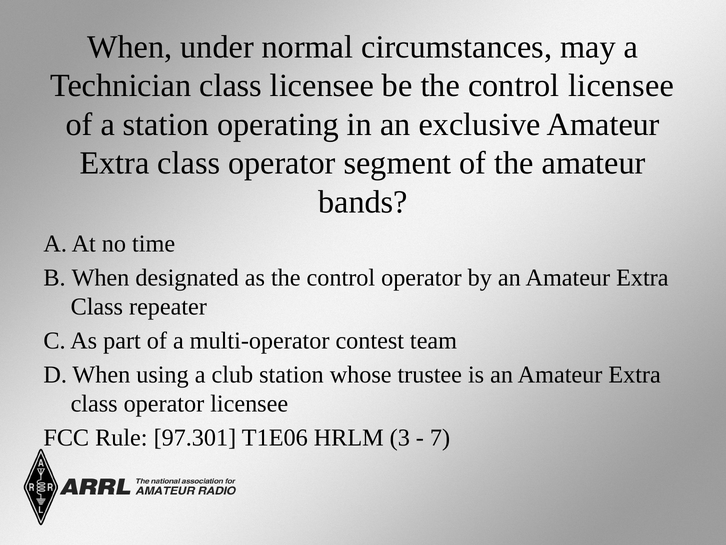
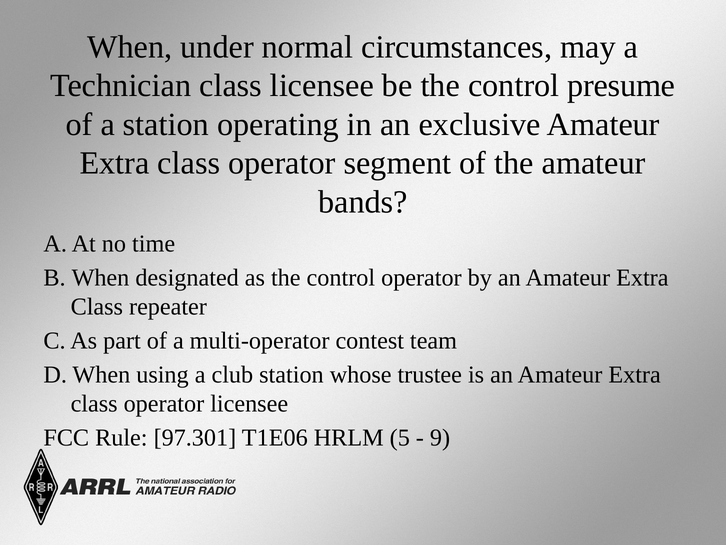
control licensee: licensee -> presume
3: 3 -> 5
7: 7 -> 9
